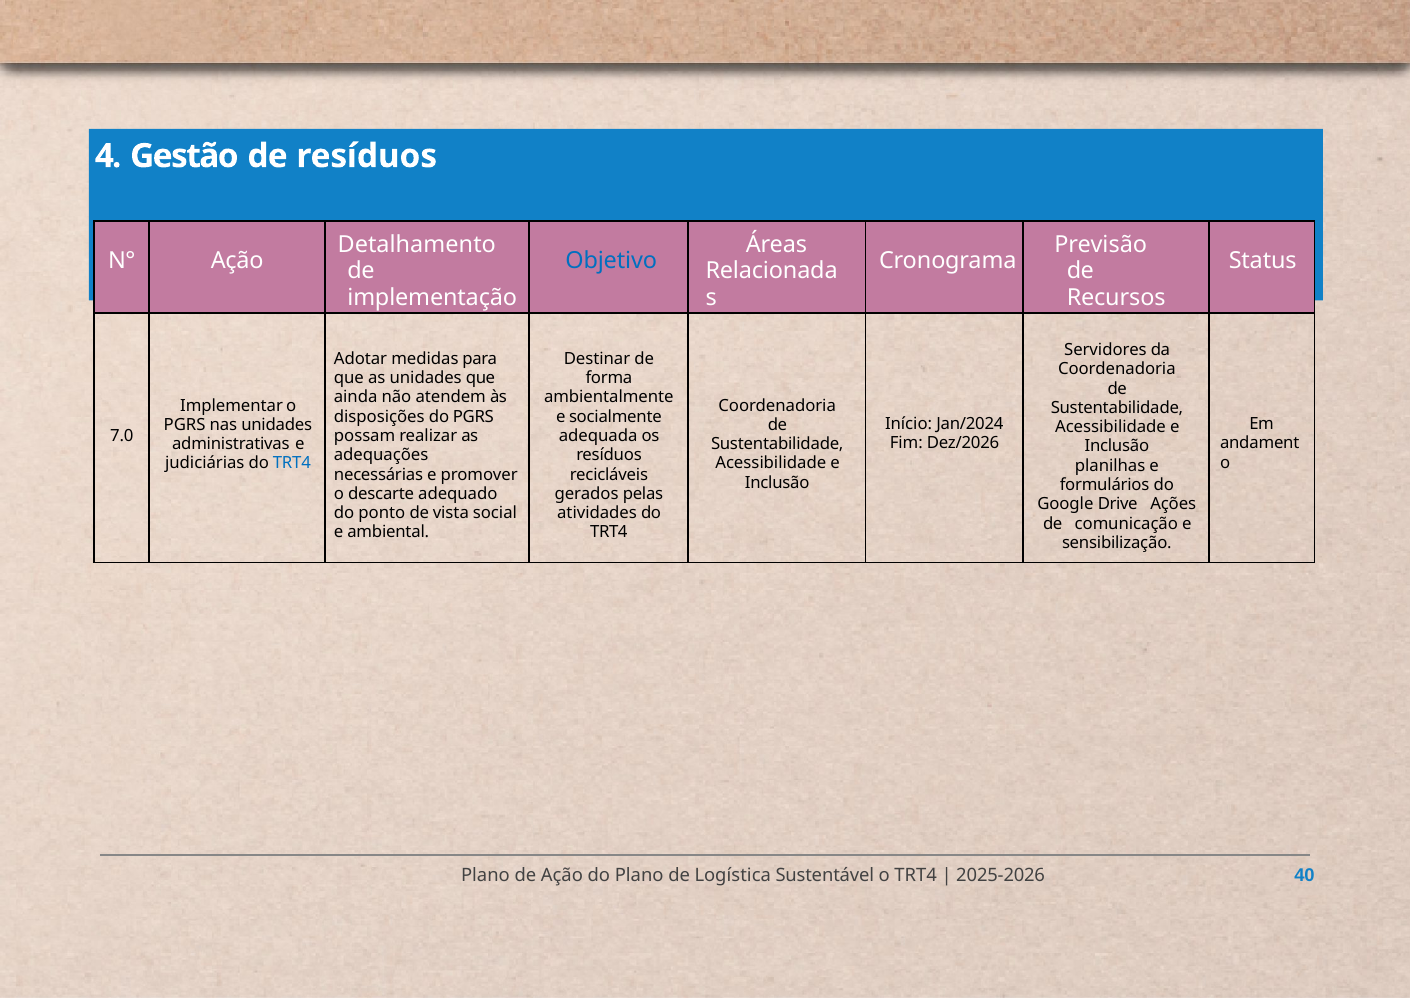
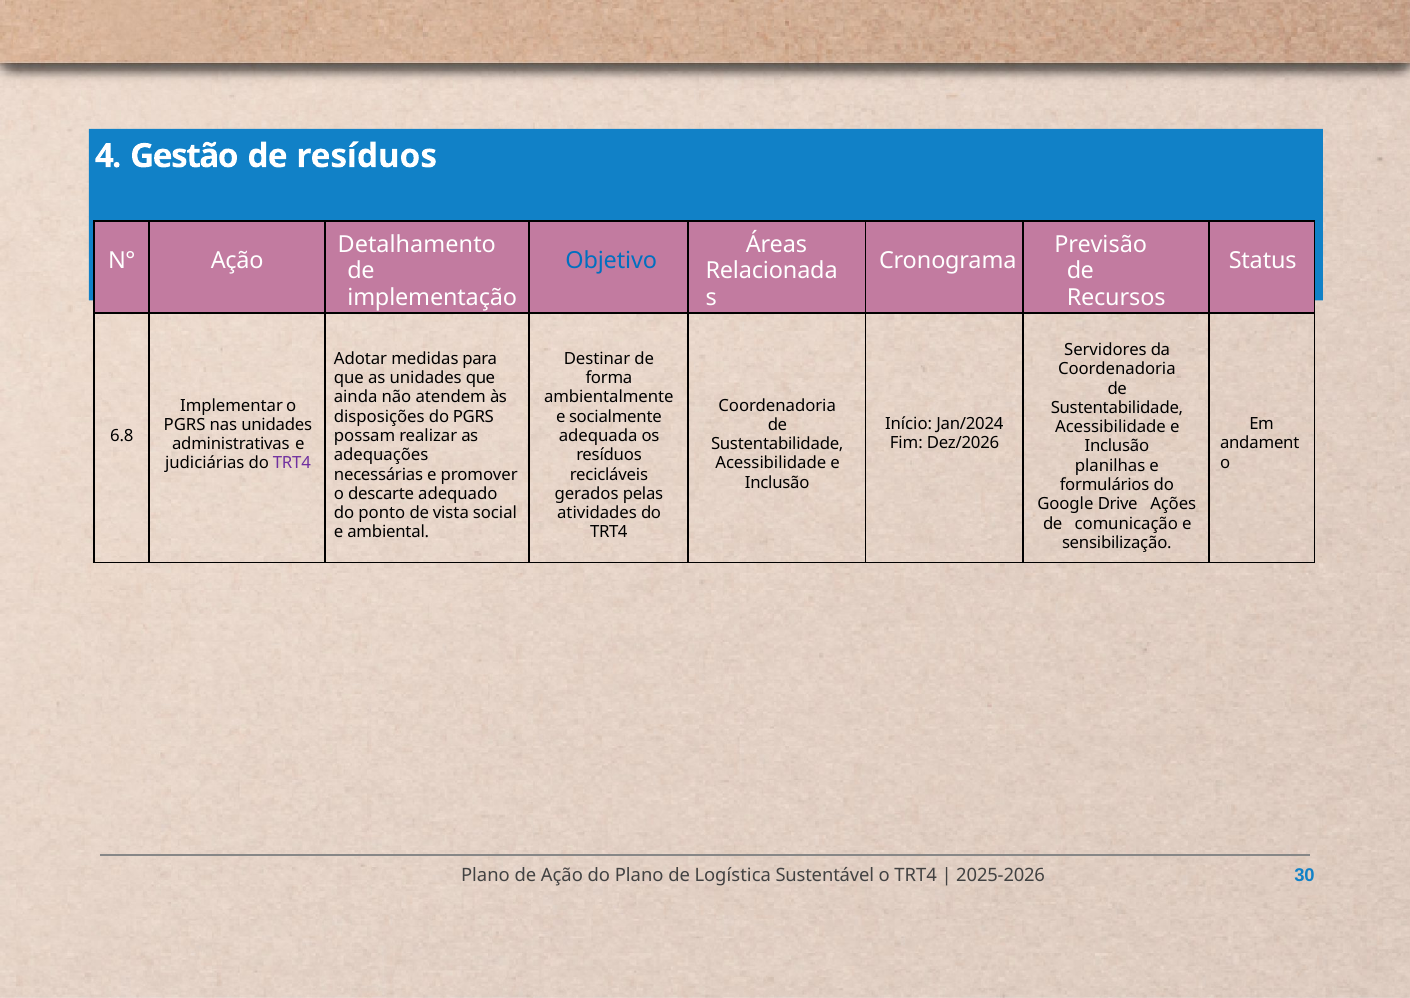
7.0: 7.0 -> 6.8
TRT4 at (292, 463) colour: blue -> purple
40: 40 -> 30
